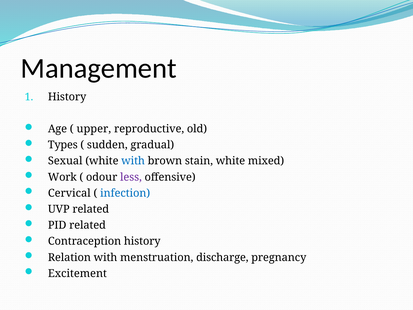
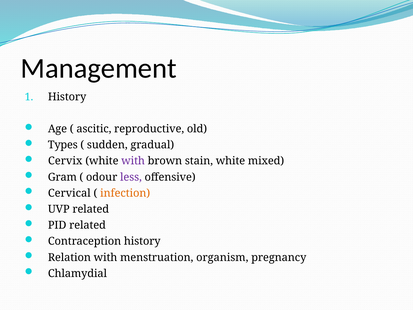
upper: upper -> ascitic
Sexual: Sexual -> Cervix
with at (133, 161) colour: blue -> purple
Work: Work -> Gram
infection colour: blue -> orange
discharge: discharge -> organism
Excitement: Excitement -> Chlamydial
